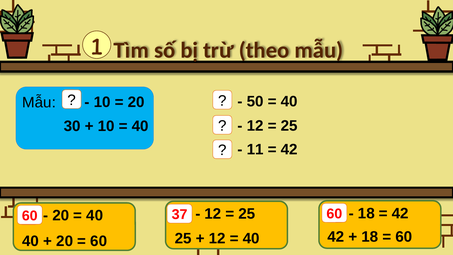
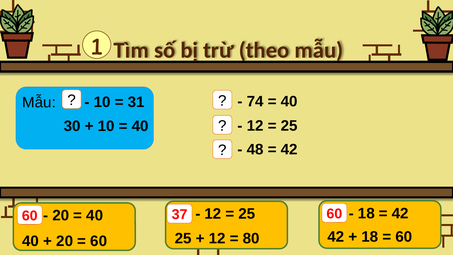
50: 50 -> 74
20 at (136, 102): 20 -> 31
11: 11 -> 48
40 at (251, 238): 40 -> 80
